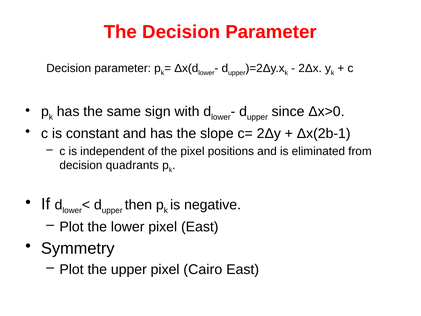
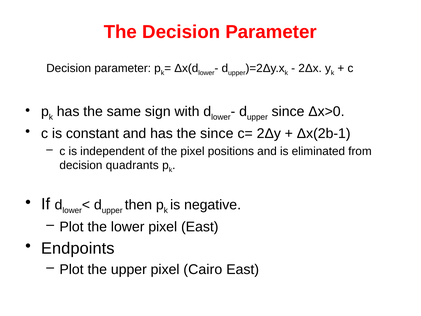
the slope: slope -> since
Symmetry: Symmetry -> Endpoints
